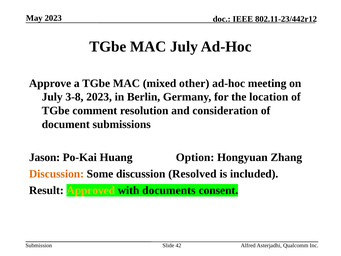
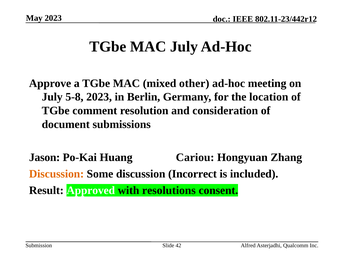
3-8: 3-8 -> 5-8
Option: Option -> Cariou
Resolved: Resolved -> Incorrect
Approved colour: yellow -> white
documents: documents -> resolutions
